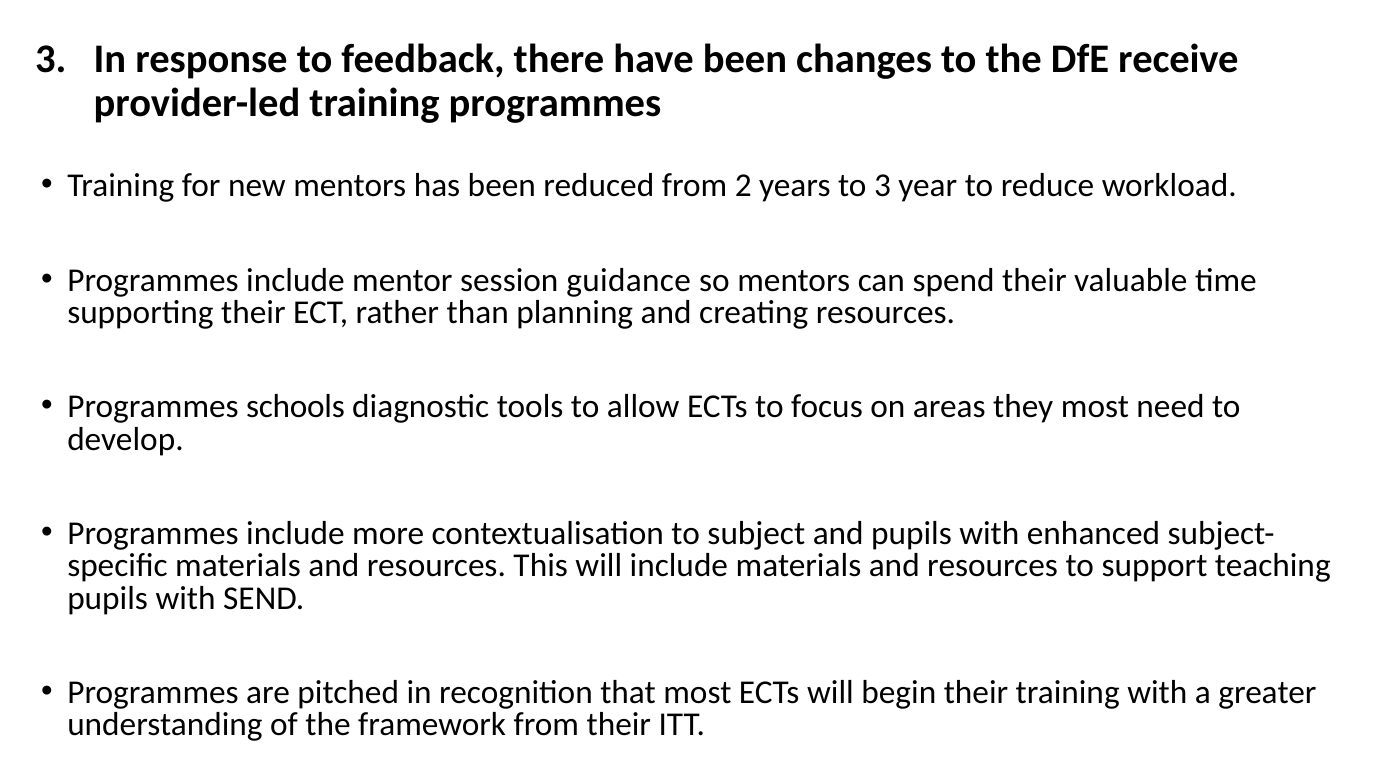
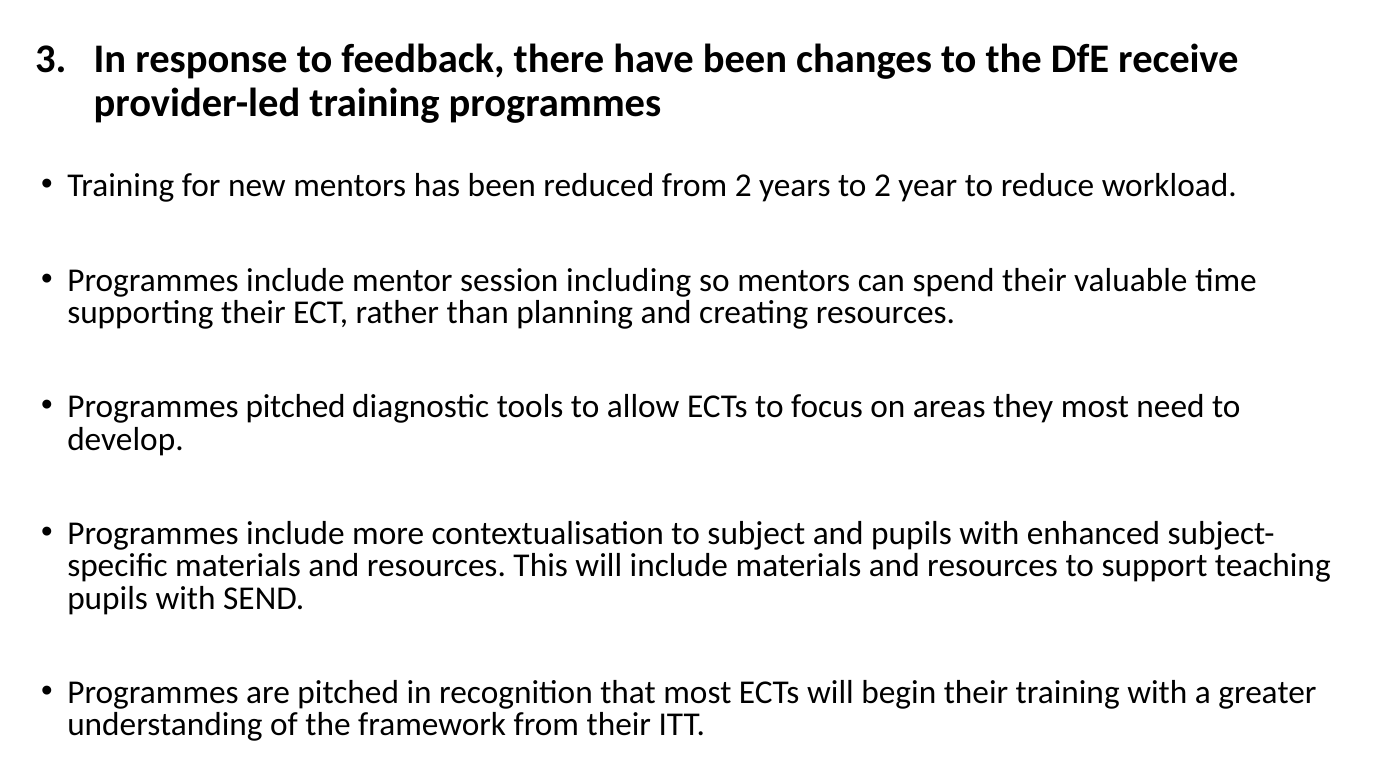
to 3: 3 -> 2
guidance: guidance -> including
Programmes schools: schools -> pitched
